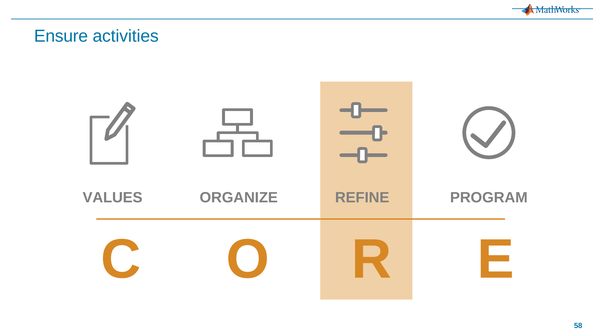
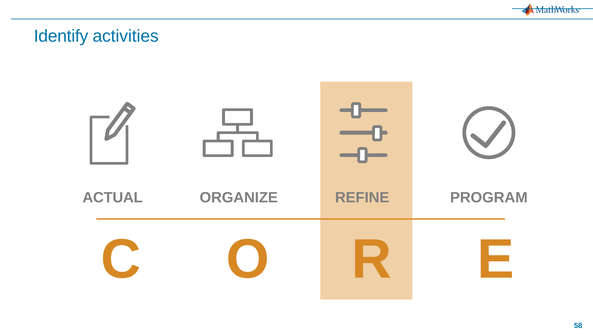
Ensure: Ensure -> Identify
VALUES: VALUES -> ACTUAL
